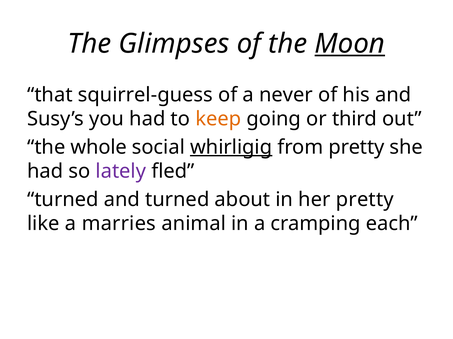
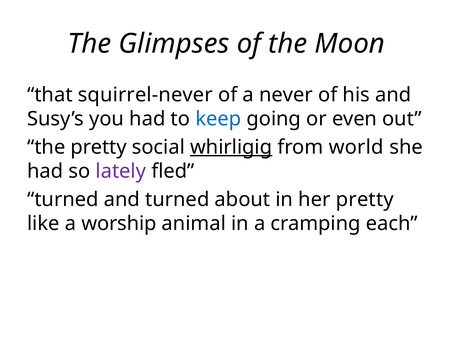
Moon underline: present -> none
squirrel-guess: squirrel-guess -> squirrel-never
keep colour: orange -> blue
third: third -> even
the whole: whole -> pretty
from pretty: pretty -> world
marries: marries -> worship
